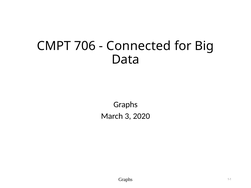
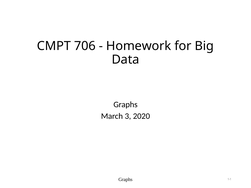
Connected: Connected -> Homework
